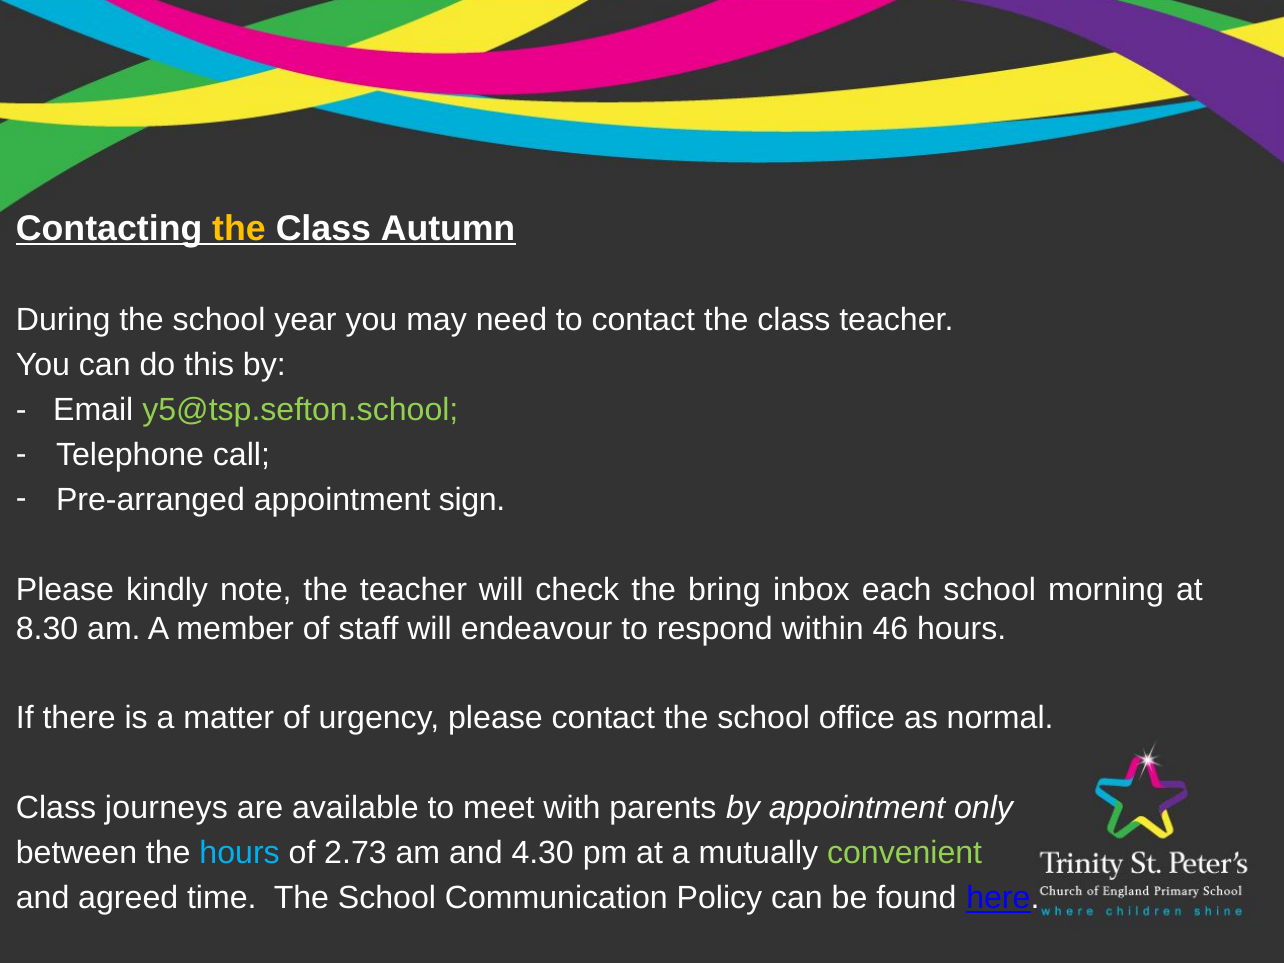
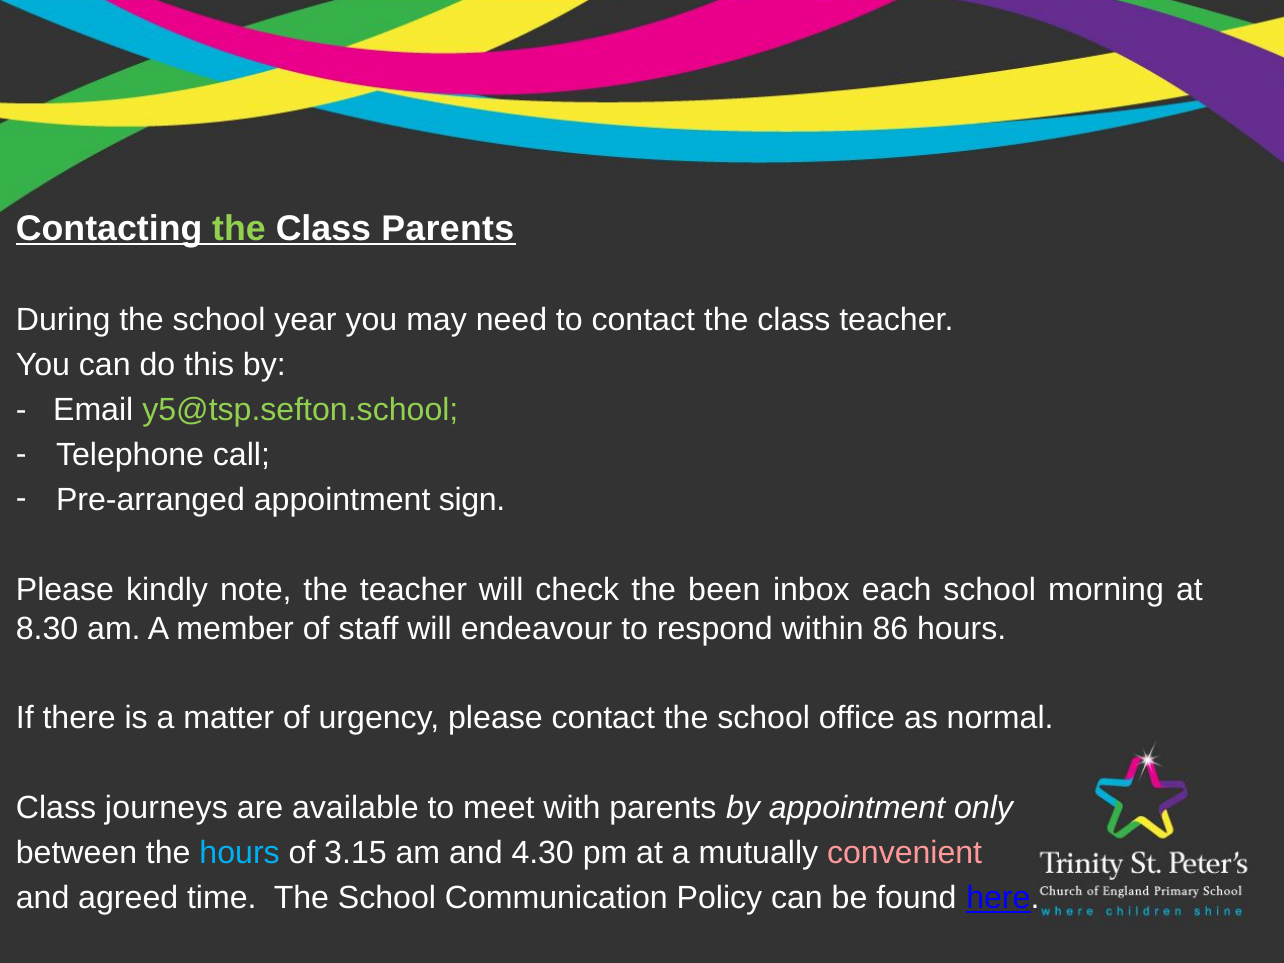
the at (239, 229) colour: yellow -> light green
Class Autumn: Autumn -> Parents
bring: bring -> been
46: 46 -> 86
2.73: 2.73 -> 3.15
convenient colour: light green -> pink
